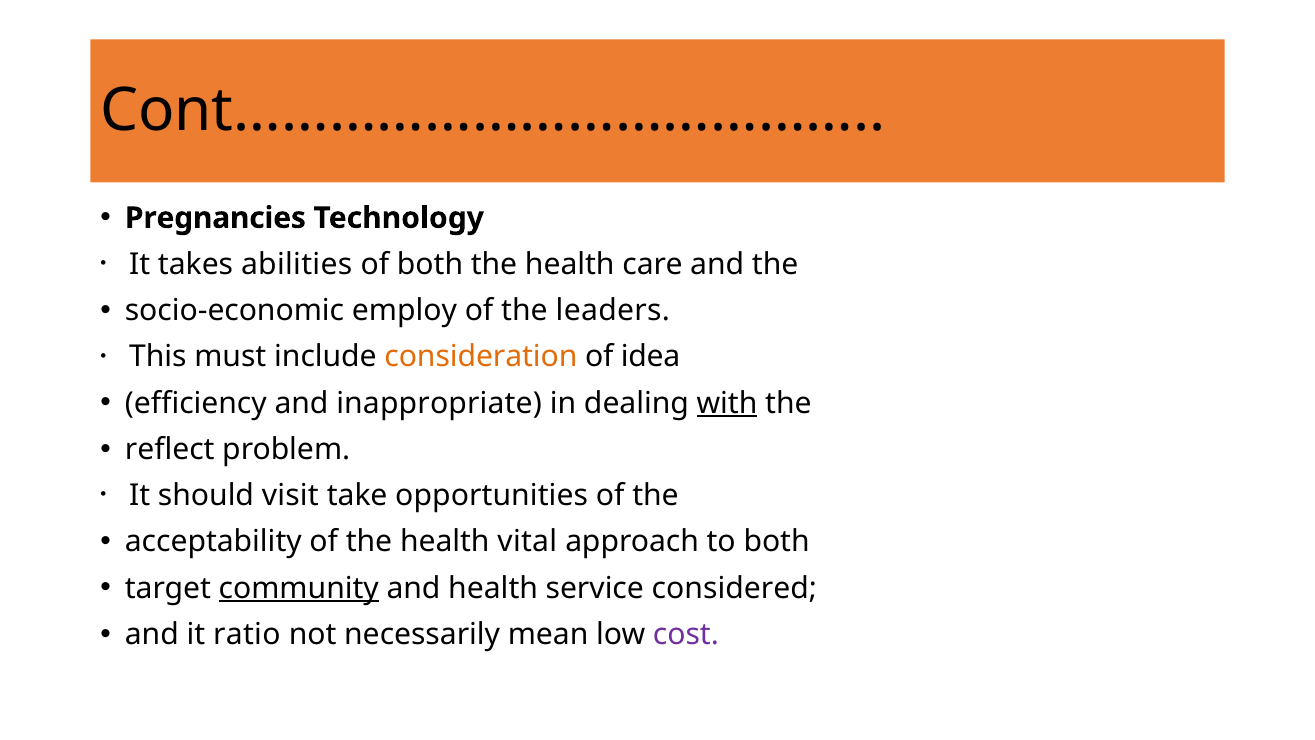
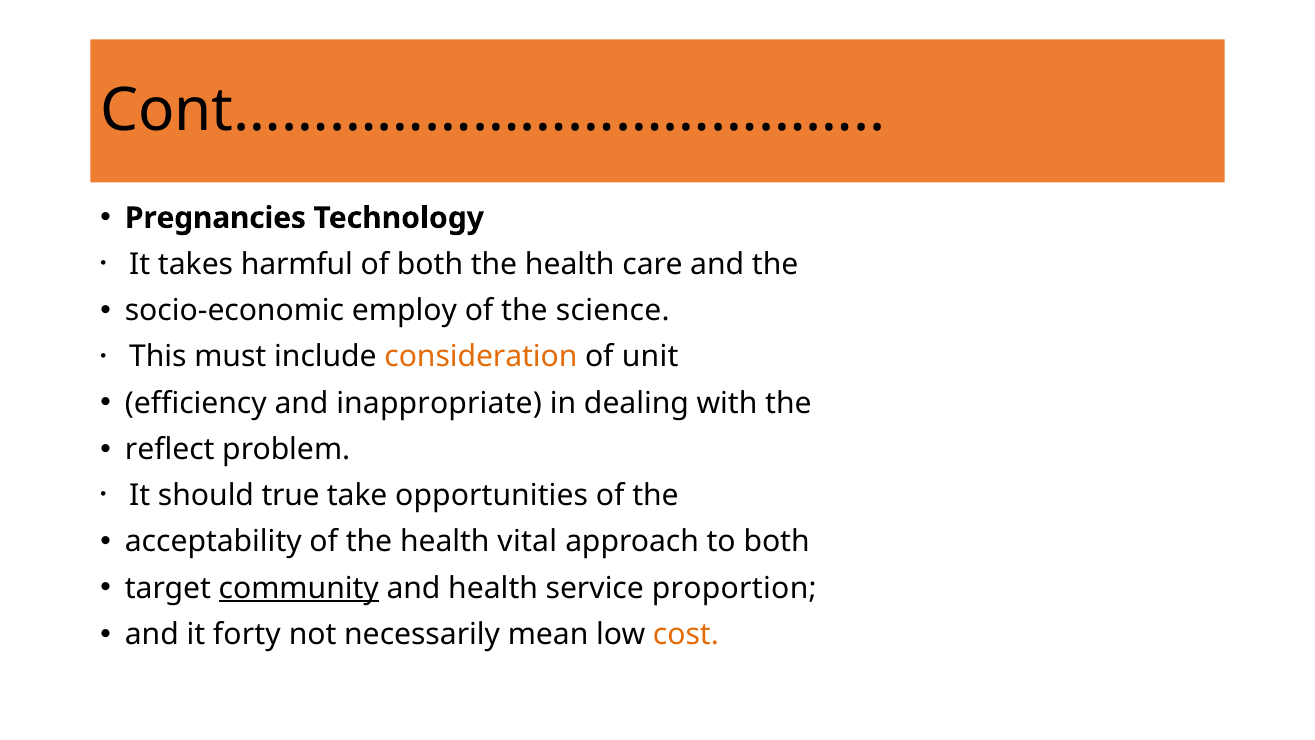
abilities: abilities -> harmful
leaders: leaders -> science
idea: idea -> unit
with underline: present -> none
visit: visit -> true
considered: considered -> proportion
ratio: ratio -> forty
cost colour: purple -> orange
